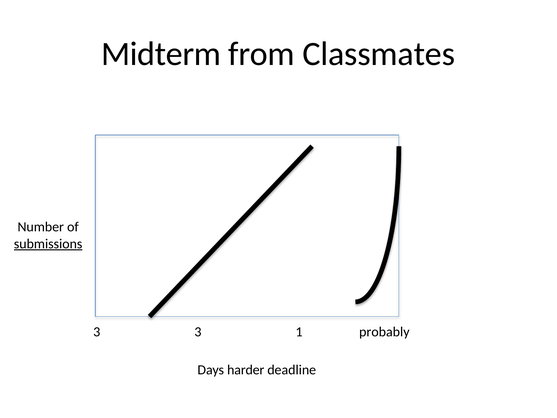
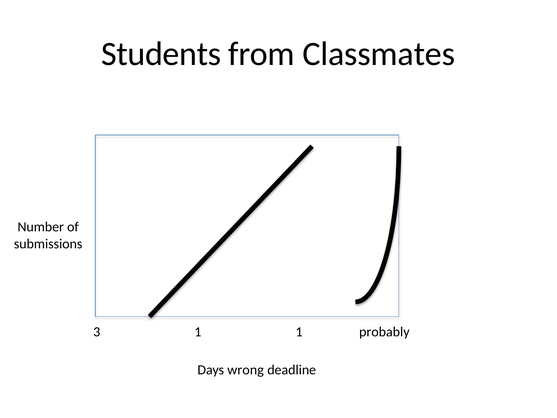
Midterm: Midterm -> Students
submissions underline: present -> none
3 3: 3 -> 1
harder: harder -> wrong
